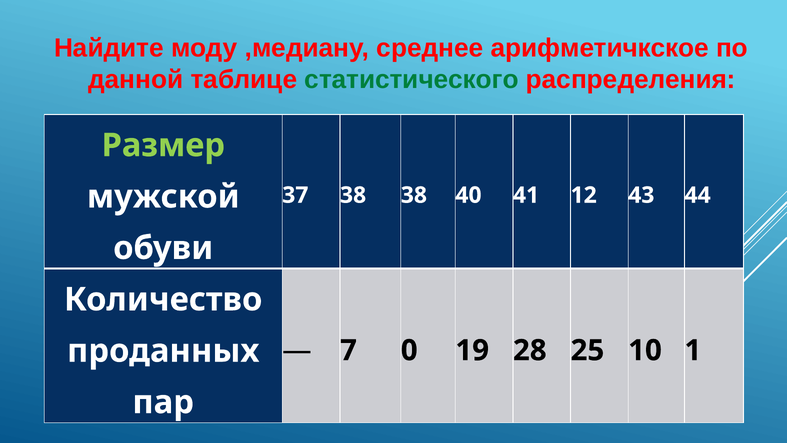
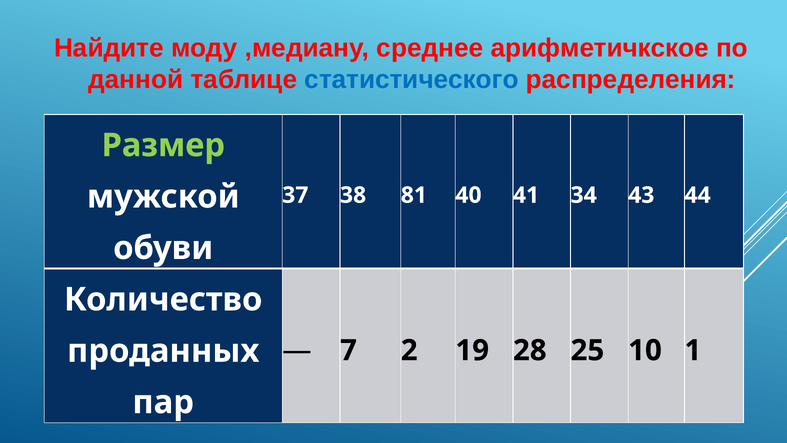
статистического colour: green -> blue
38 38: 38 -> 81
12: 12 -> 34
0: 0 -> 2
